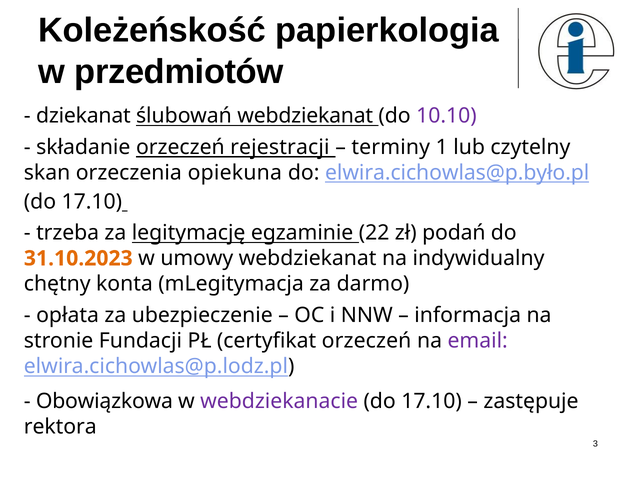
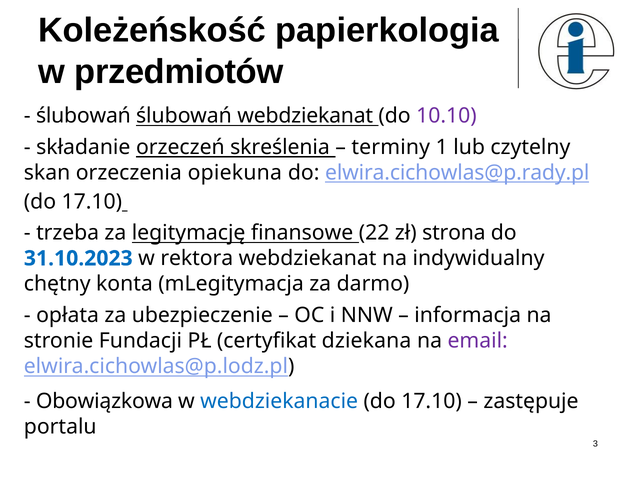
dziekanat at (83, 116): dziekanat -> ślubowań
rejestracji: rejestracji -> skreślenia
elwira.cichowlas@p.było.pl: elwira.cichowlas@p.było.pl -> elwira.cichowlas@p.rady.pl
egzaminie: egzaminie -> finansowe
podań: podań -> strona
31.10.2023 colour: orange -> blue
umowy: umowy -> rektora
certyfikat orzeczeń: orzeczeń -> dziekana
webdziekanacie colour: purple -> blue
rektora: rektora -> portalu
